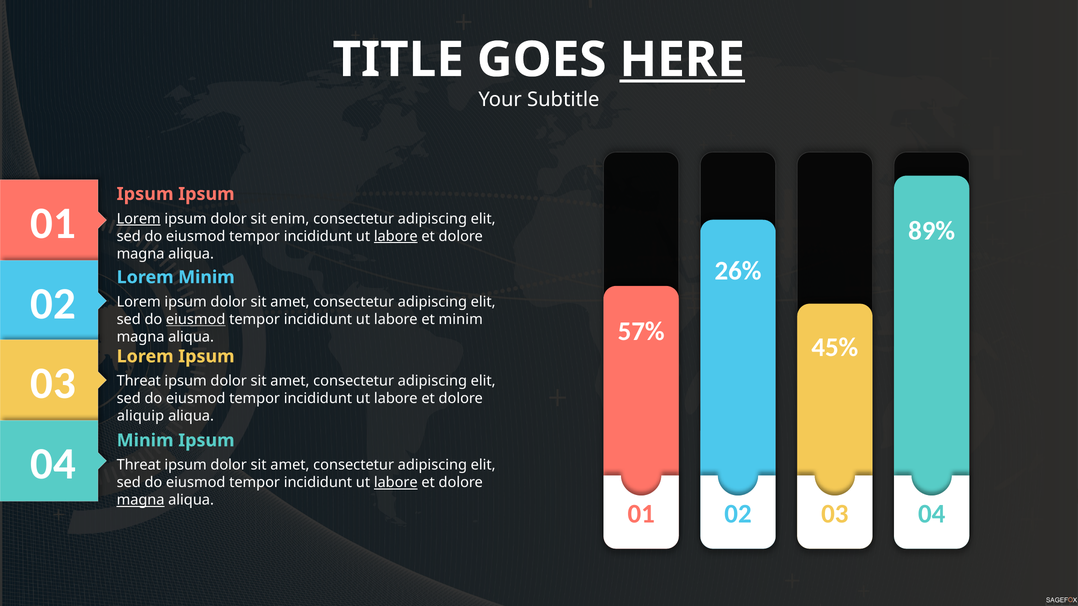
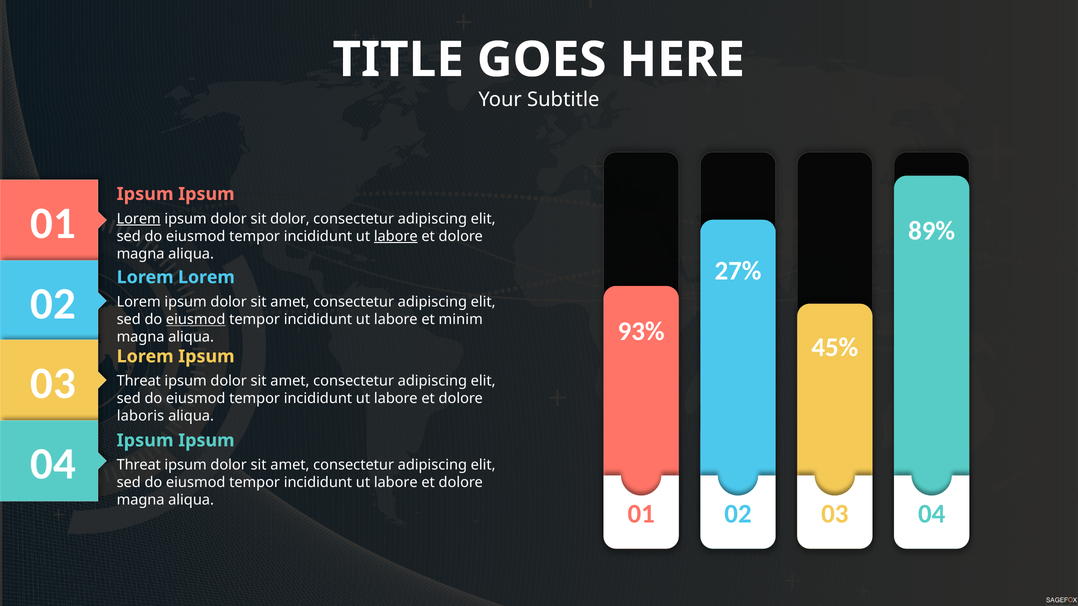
HERE underline: present -> none
sit enim: enim -> dolor
26%: 26% -> 27%
Minim at (206, 277): Minim -> Lorem
57%: 57% -> 93%
aliquip: aliquip -> laboris
Minim at (145, 441): Minim -> Ipsum
labore at (396, 483) underline: present -> none
magna at (141, 500) underline: present -> none
